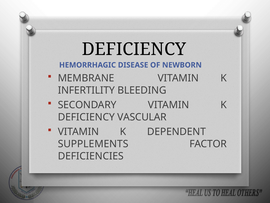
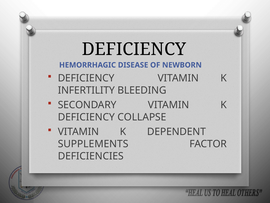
MEMBRANE at (86, 78): MEMBRANE -> DEFICIENCY
VASCULAR: VASCULAR -> COLLAPSE
